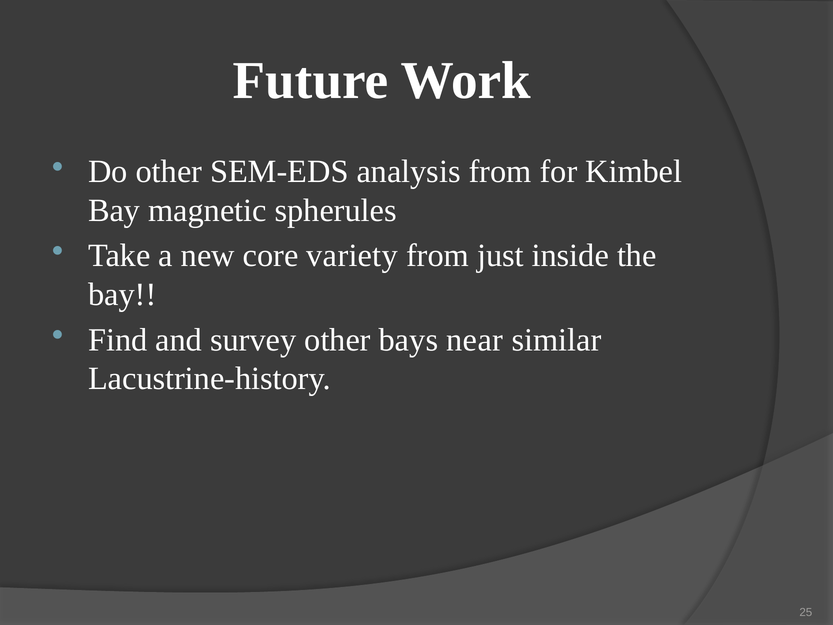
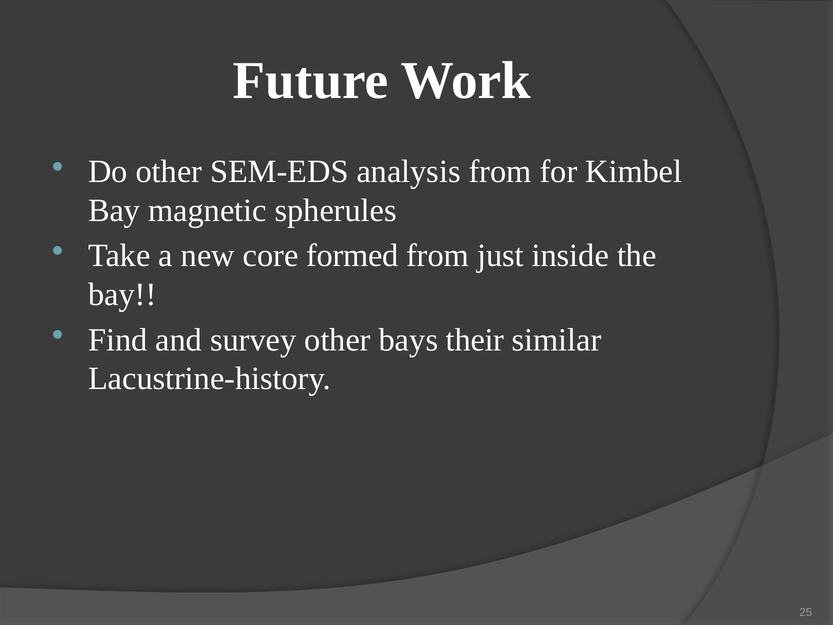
variety: variety -> formed
near: near -> their
